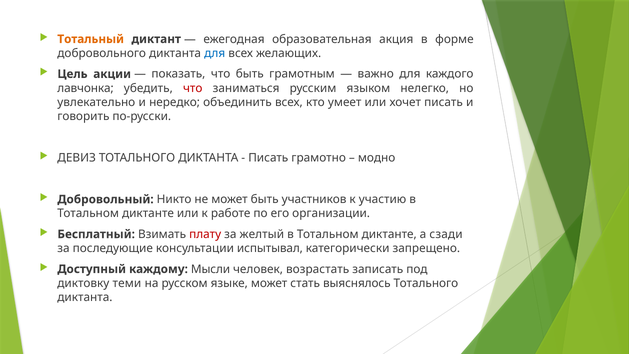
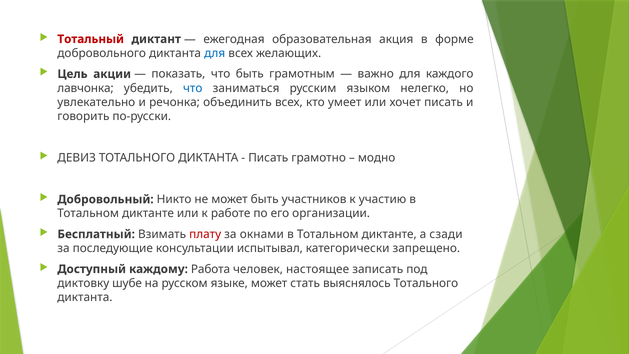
Тотальный colour: orange -> red
что at (193, 88) colour: red -> blue
нередко: нередко -> речонка
желтый: желтый -> окнами
Мысли: Мысли -> Работа
возрастать: возрастать -> настоящее
теми: теми -> шубе
